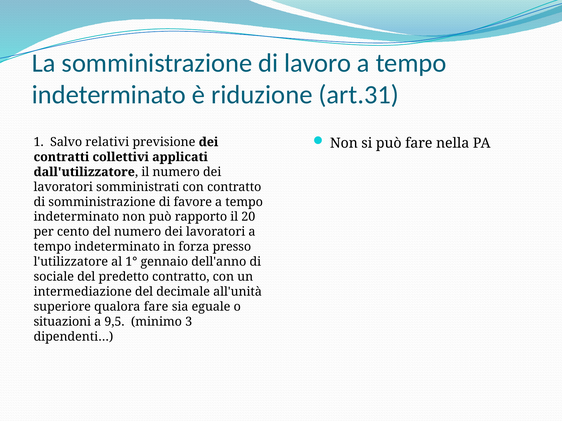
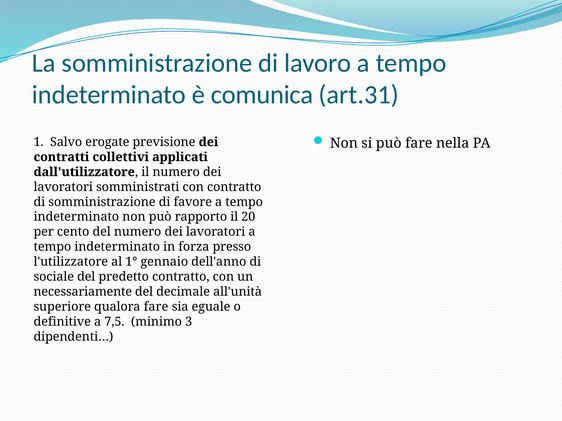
riduzione: riduzione -> comunica
relativi: relativi -> erogate
intermediazione: intermediazione -> necessariamente
situazioni: situazioni -> definitive
9,5: 9,5 -> 7,5
